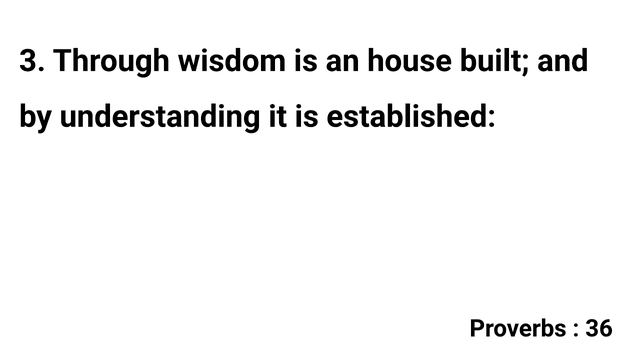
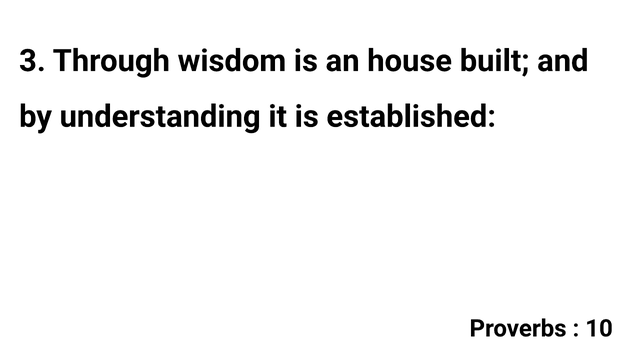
36: 36 -> 10
